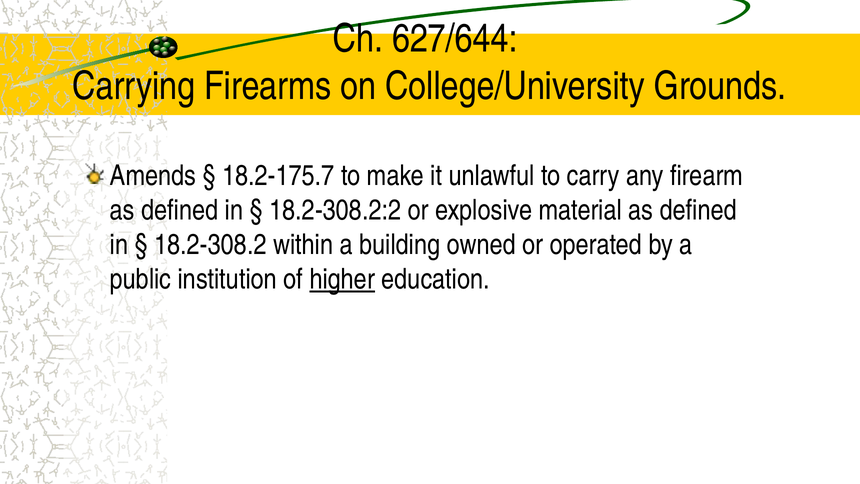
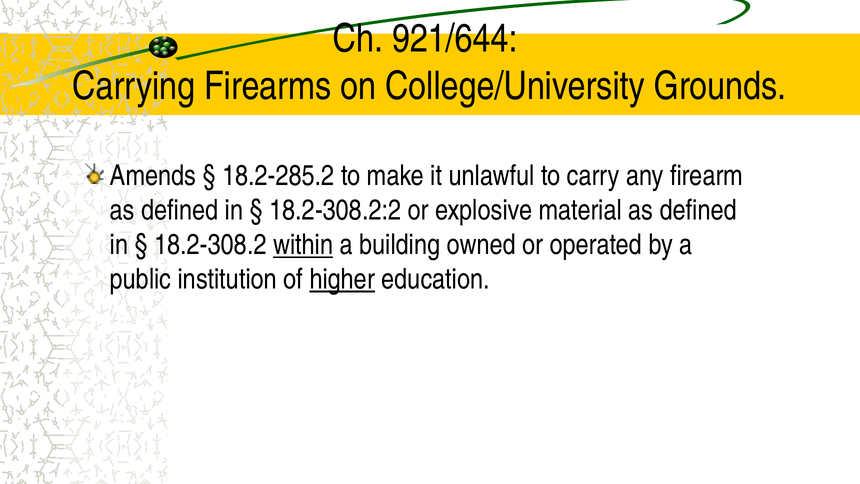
627/644: 627/644 -> 921/644
18.2-175.7: 18.2-175.7 -> 18.2-285.2
within underline: none -> present
